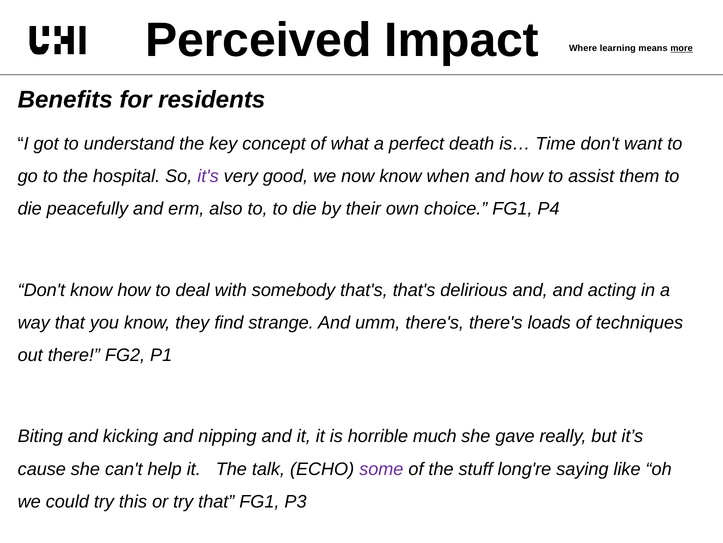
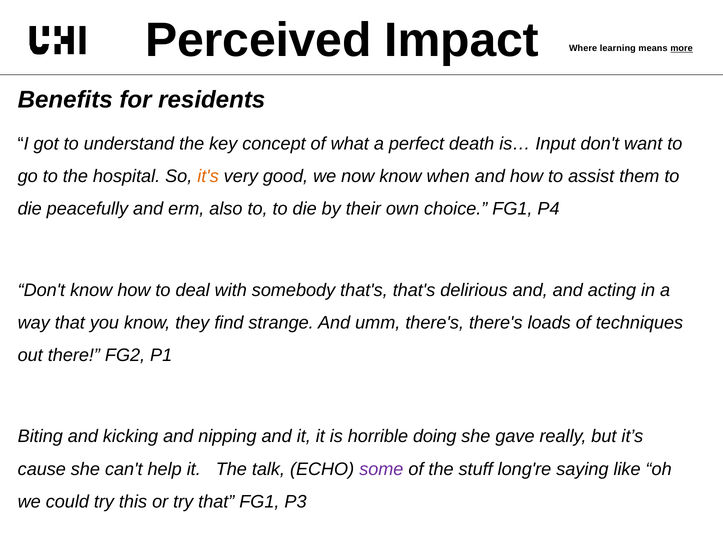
Time: Time -> Input
it's colour: purple -> orange
much: much -> doing
